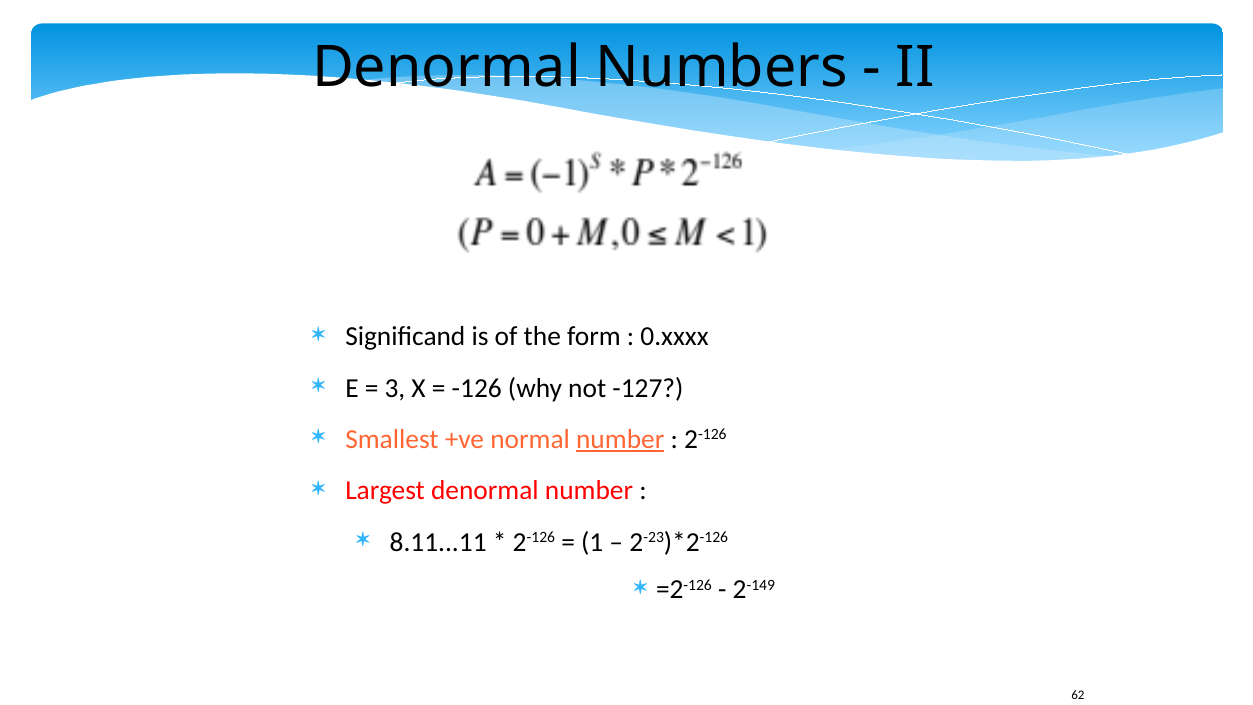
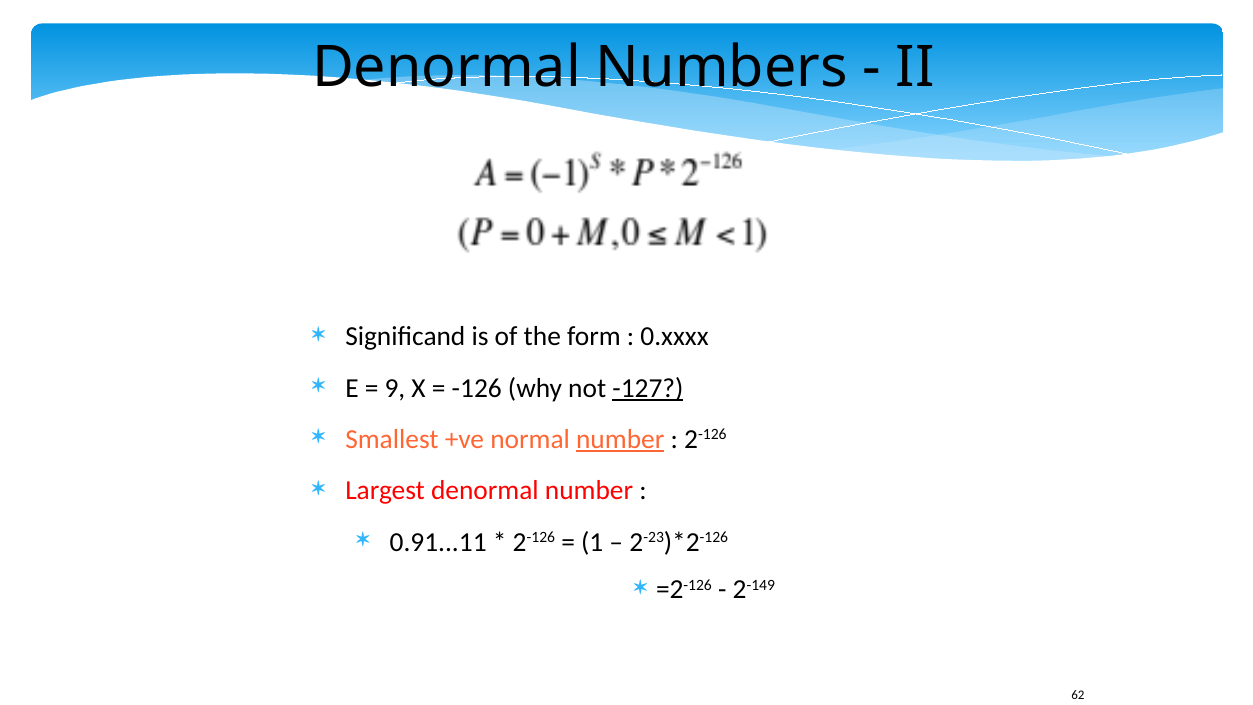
3: 3 -> 9
-127 underline: none -> present
8.11...11: 8.11...11 -> 0.91...11
